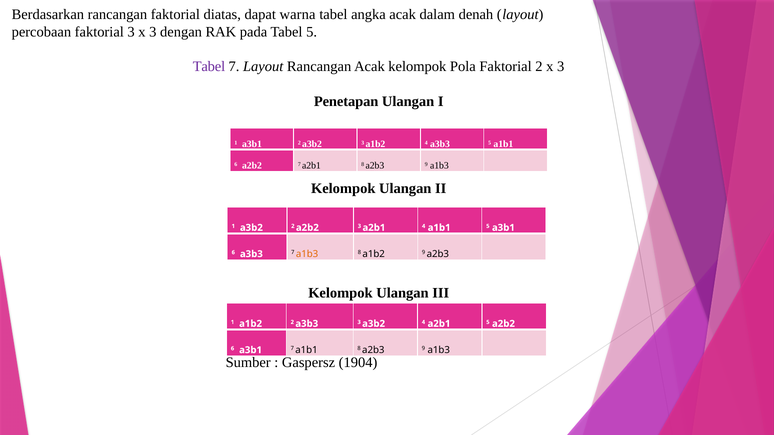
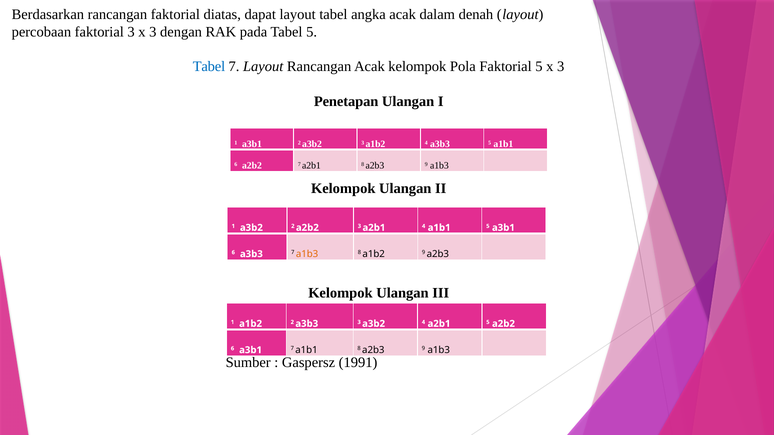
dapat warna: warna -> layout
Tabel at (209, 67) colour: purple -> blue
Faktorial 2: 2 -> 5
1904: 1904 -> 1991
